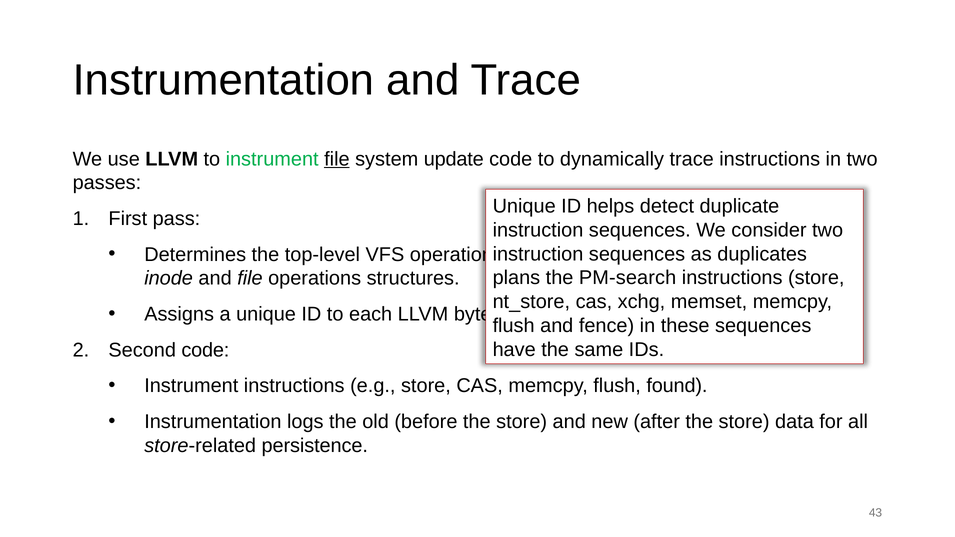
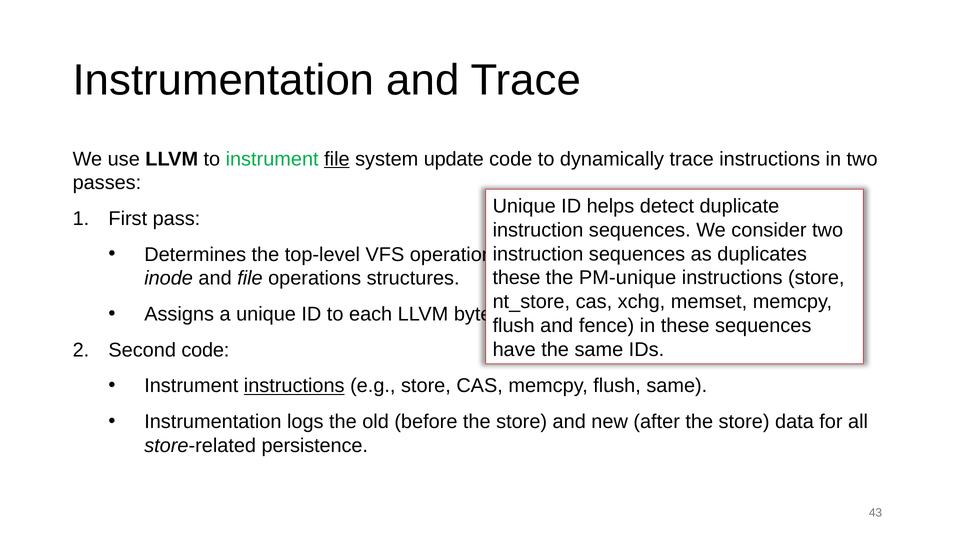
plans at (516, 278): plans -> these
PM-search: PM-search -> PM-unique
instructions at (294, 386) underline: none -> present
flush found: found -> same
